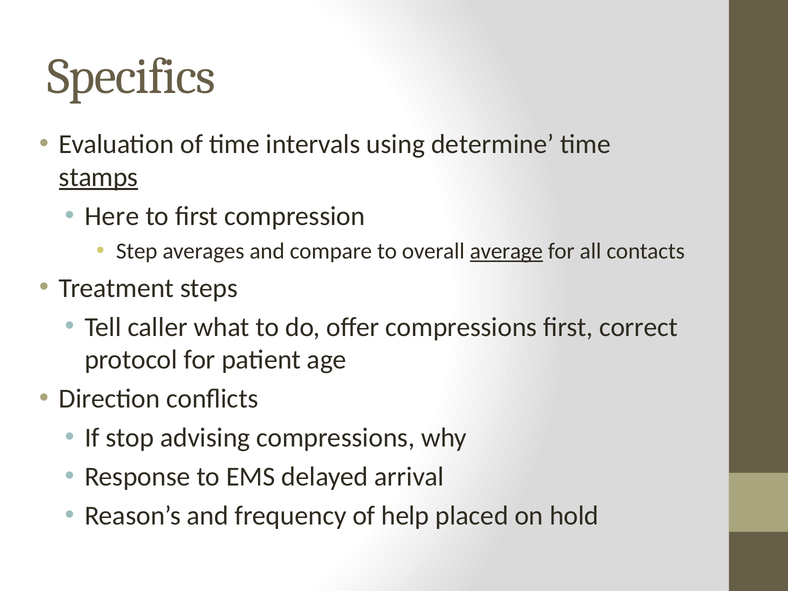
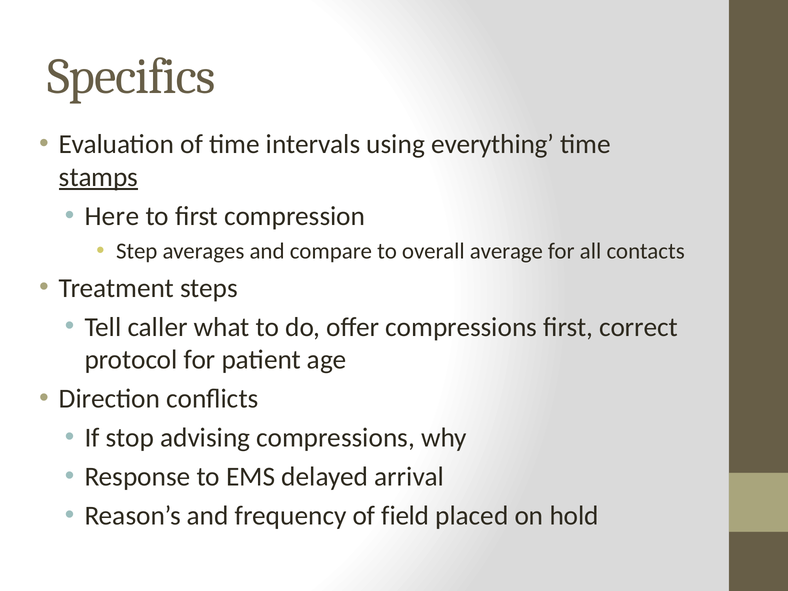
determine: determine -> everything
average underline: present -> none
help: help -> field
